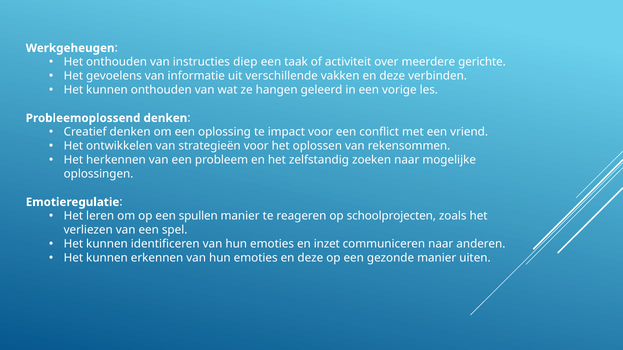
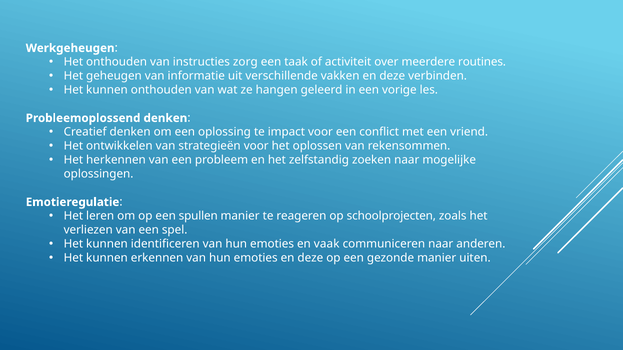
diep: diep -> zorg
gerichte: gerichte -> routines
gevoelens: gevoelens -> geheugen
inzet: inzet -> vaak
